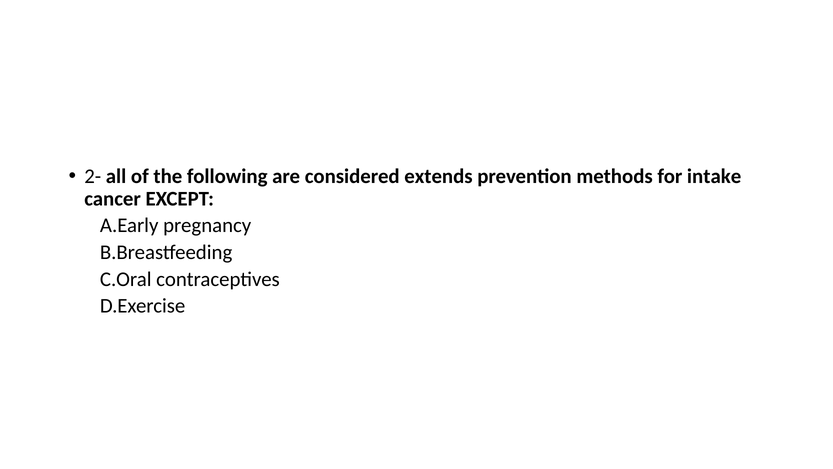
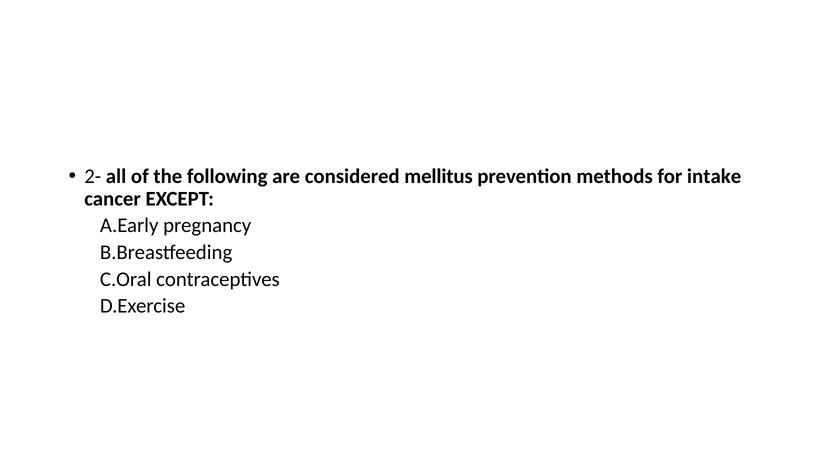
extends: extends -> mellitus
